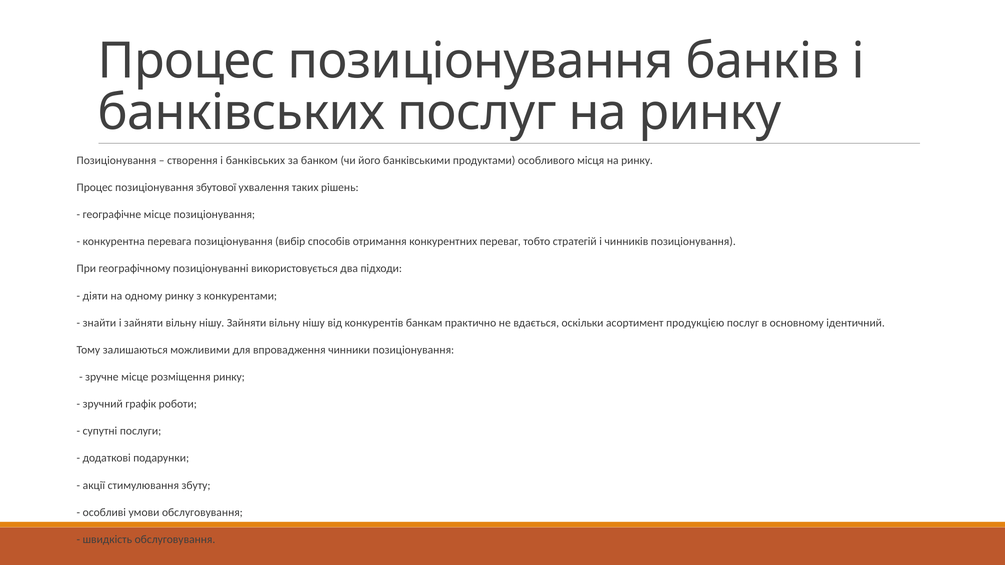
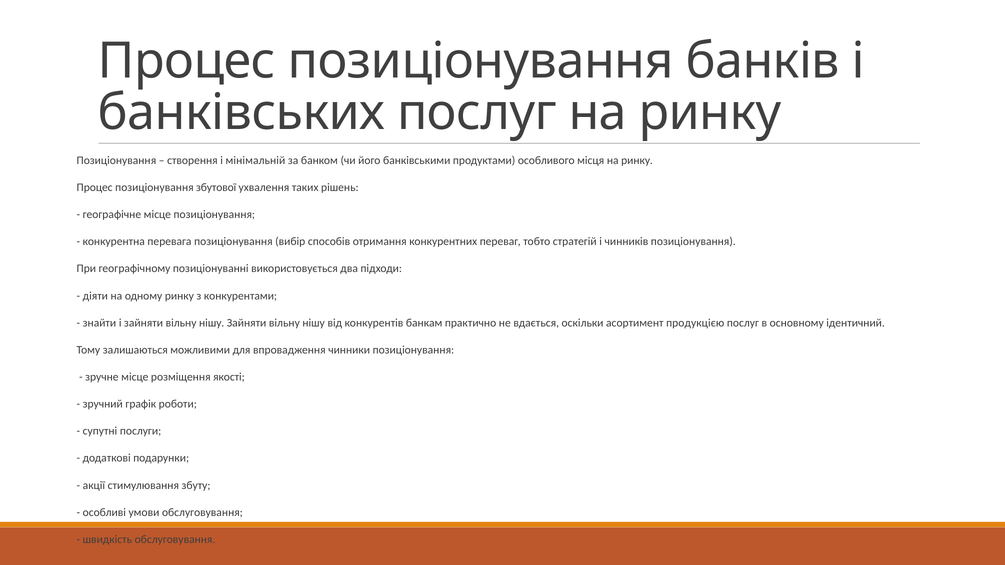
створення і банківських: банківських -> мінімальній
розміщення ринку: ринку -> якості
